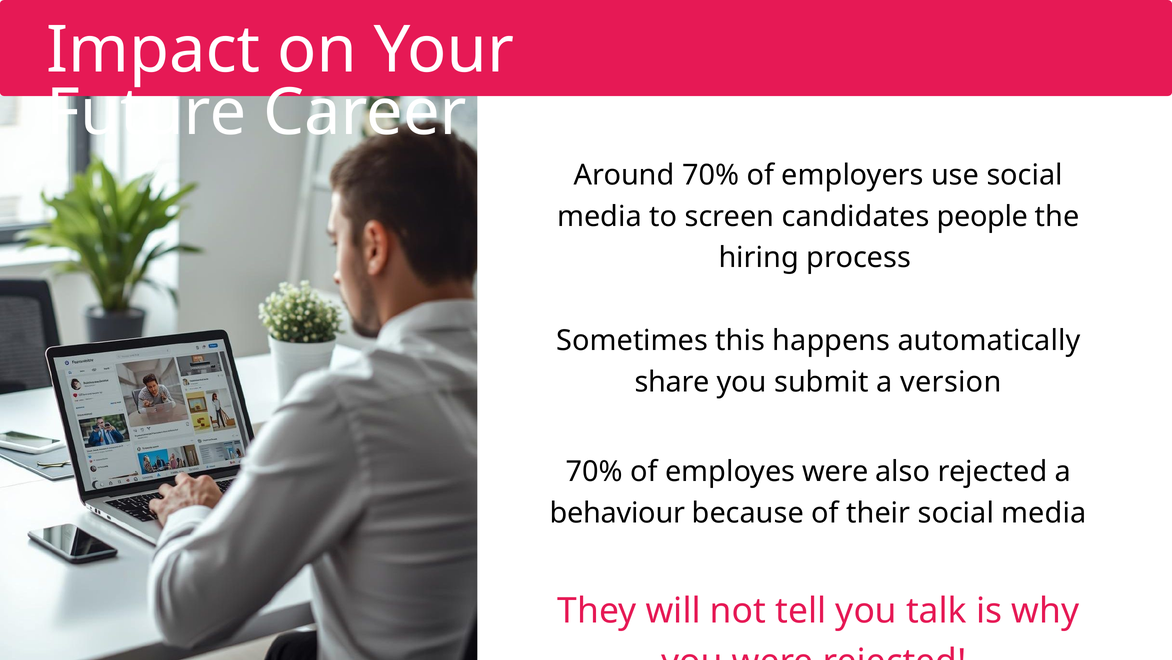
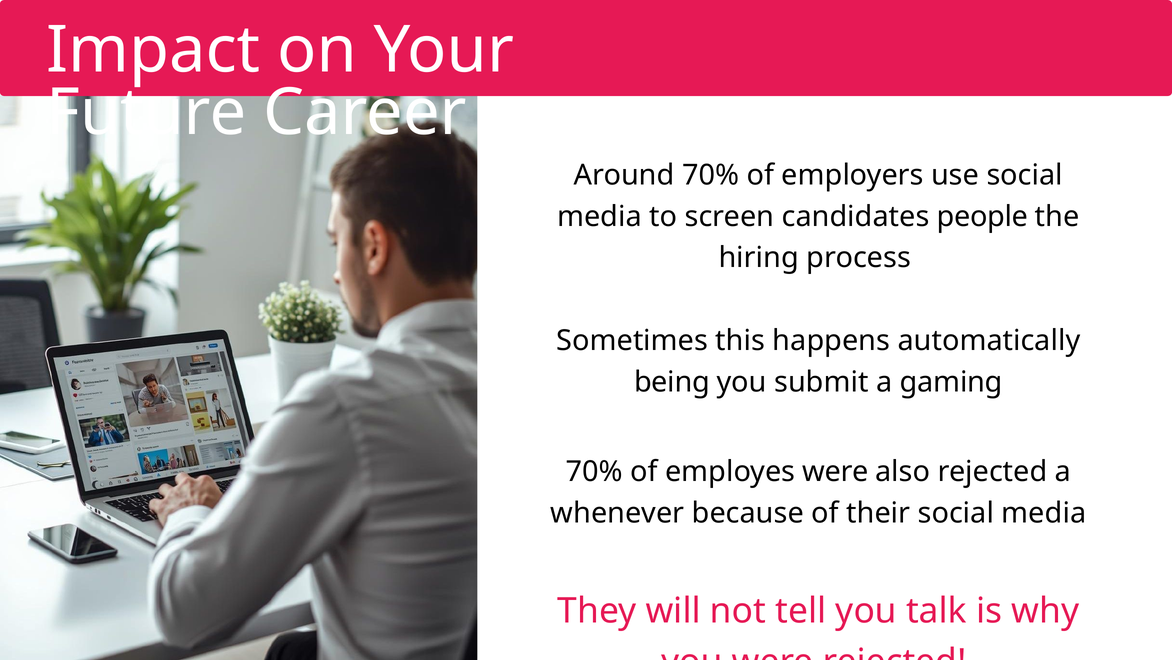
share: share -> being
version: version -> gaming
behaviour: behaviour -> whenever
